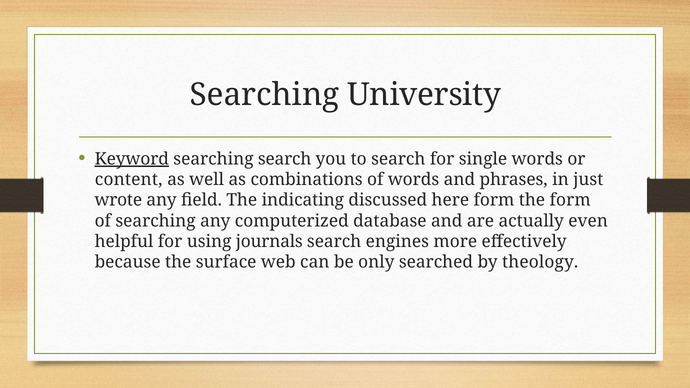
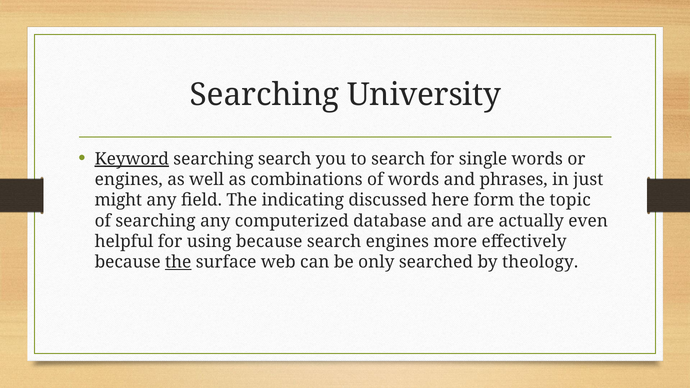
content at (129, 180): content -> engines
wrote: wrote -> might
the form: form -> topic
using journals: journals -> because
the at (178, 262) underline: none -> present
